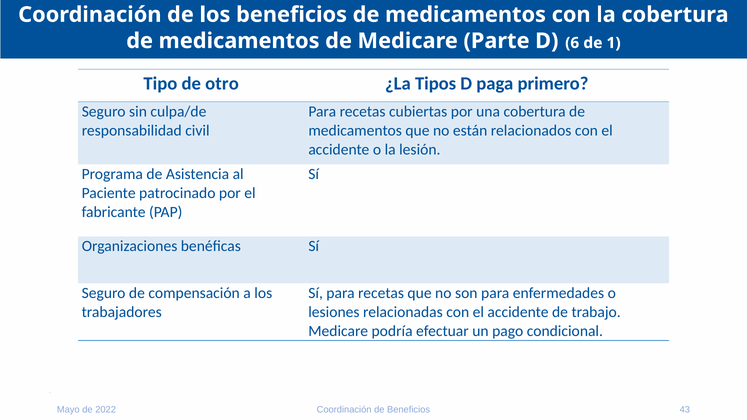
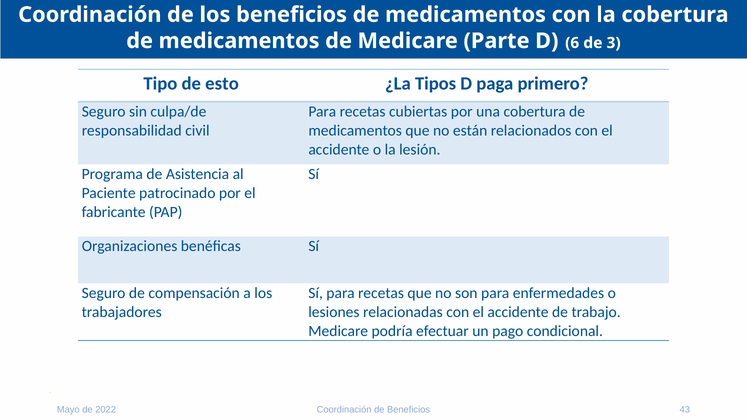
1: 1 -> 3
otro: otro -> esto
